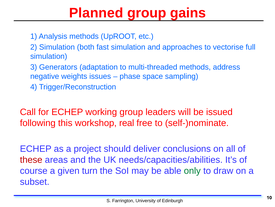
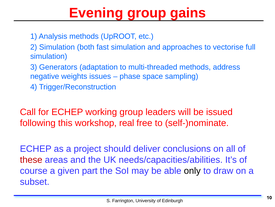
Planned: Planned -> Evening
turn: turn -> part
only colour: green -> black
